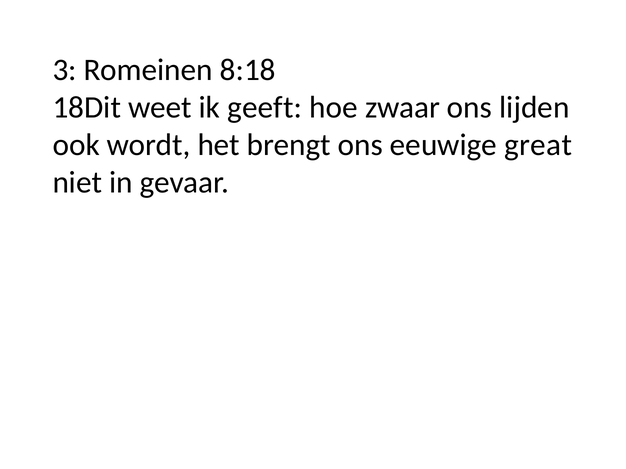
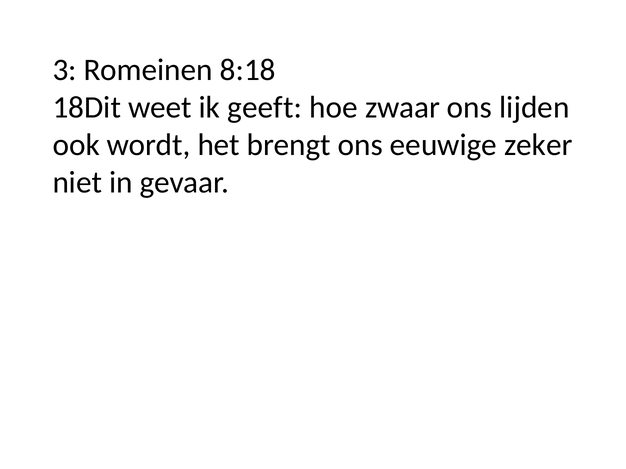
great: great -> zeker
